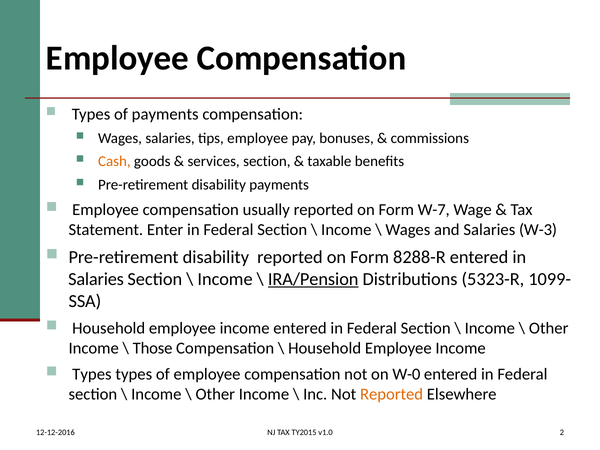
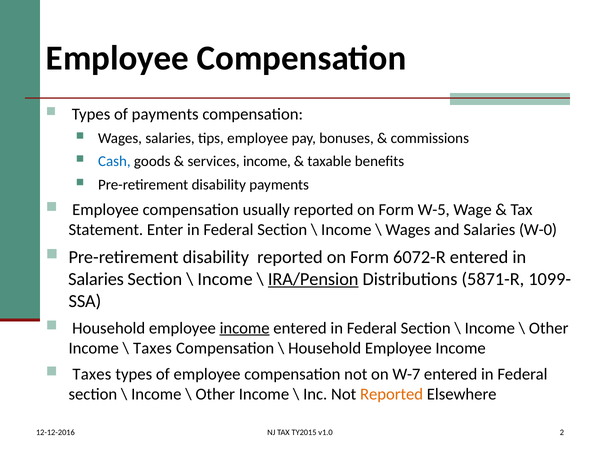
Cash colour: orange -> blue
services section: section -> income
W-7: W-7 -> W-5
W-3: W-3 -> W-0
8288-R: 8288-R -> 6072-R
5323-R: 5323-R -> 5871-R
income at (245, 328) underline: none -> present
Those at (153, 348): Those -> Taxes
Types at (92, 374): Types -> Taxes
W-0: W-0 -> W-7
